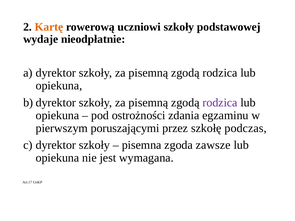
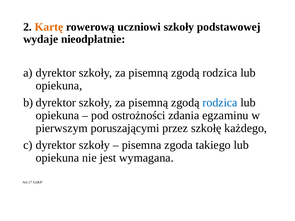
rodzica at (220, 103) colour: purple -> blue
podczas: podczas -> każdego
zawsze: zawsze -> takiego
